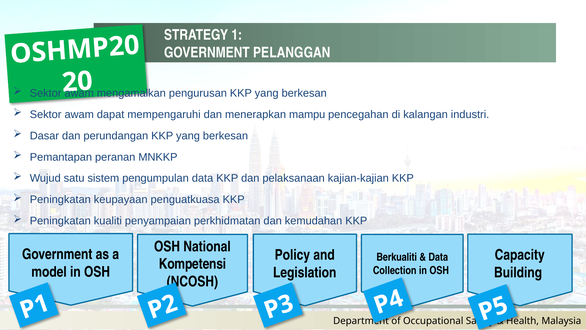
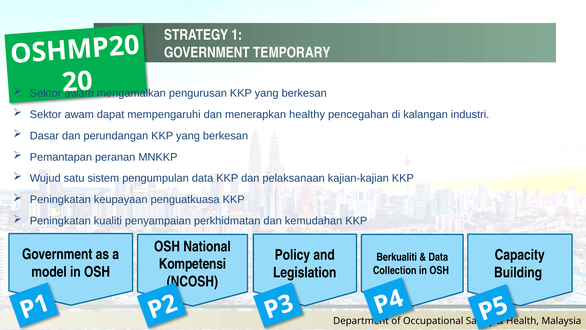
PELANGGAN: PELANGGAN -> TEMPORARY
mampu: mampu -> healthy
